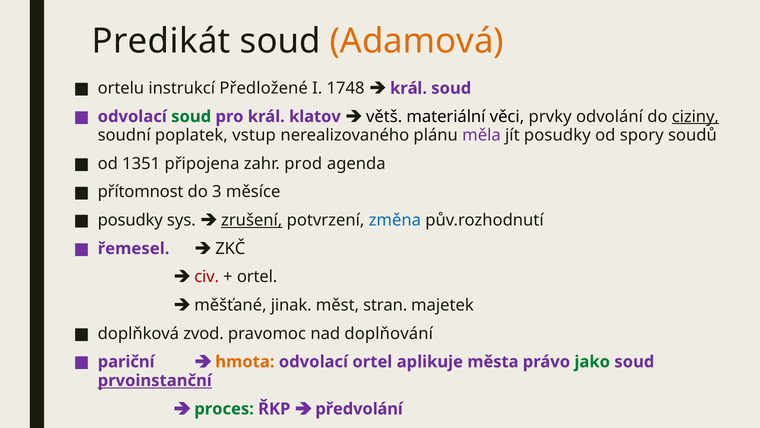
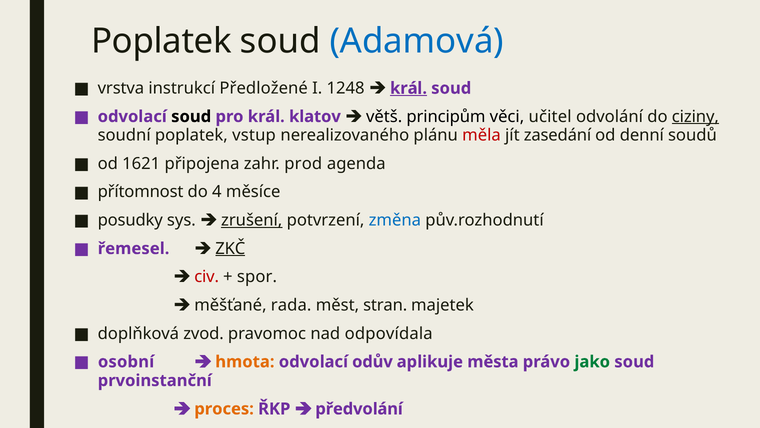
Predikát at (161, 41): Predikát -> Poplatek
Adamová colour: orange -> blue
ortelu: ortelu -> vrstva
1748: 1748 -> 1248
král at (409, 88) underline: none -> present
soud at (191, 116) colour: green -> black
materiální: materiální -> principům
prvky: prvky -> učitel
měla colour: purple -> red
jít posudky: posudky -> zasedání
spory: spory -> denní
1351: 1351 -> 1621
3: 3 -> 4
ZKČ underline: none -> present
ortel at (257, 277): ortel -> spor
jinak: jinak -> rada
doplňování: doplňování -> odpovídala
pariční: pariční -> osobní
odvolací ortel: ortel -> odův
prvoinstanční underline: present -> none
proces colour: green -> orange
